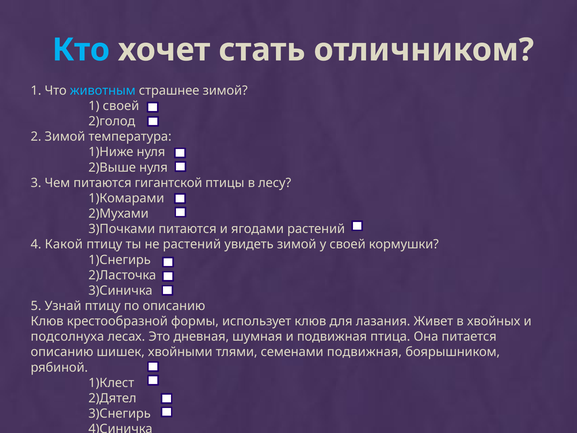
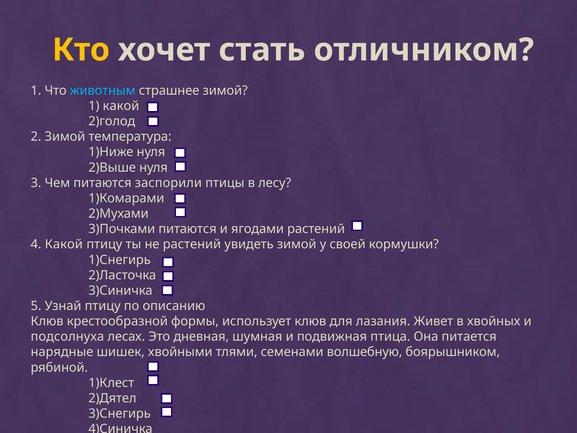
Кто colour: light blue -> yellow
1 своей: своей -> какой
гигантской: гигантской -> заспорили
описанию at (62, 352): описанию -> нарядные
семенами подвижная: подвижная -> волшебную
